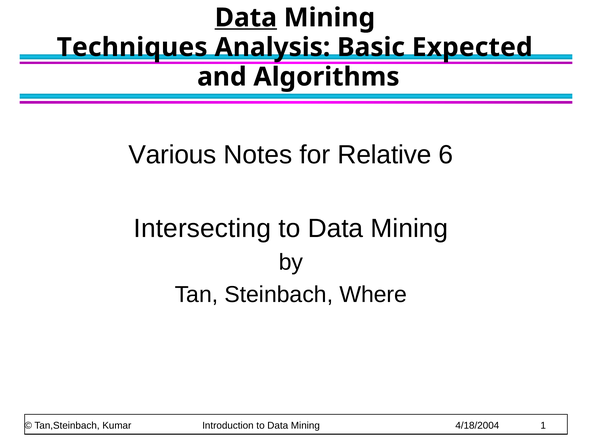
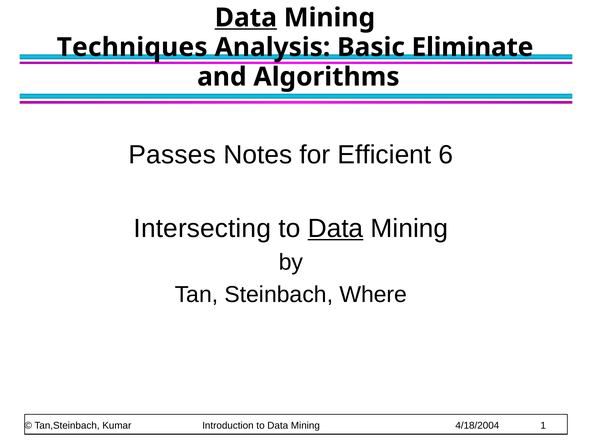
Expected: Expected -> Eliminate
Various: Various -> Passes
Relative: Relative -> Efficient
Data at (336, 228) underline: none -> present
